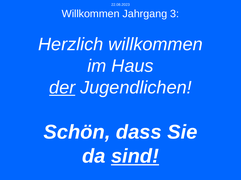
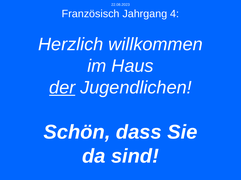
Willkommen at (91, 14): Willkommen -> Französisch
3: 3 -> 4
sind underline: present -> none
